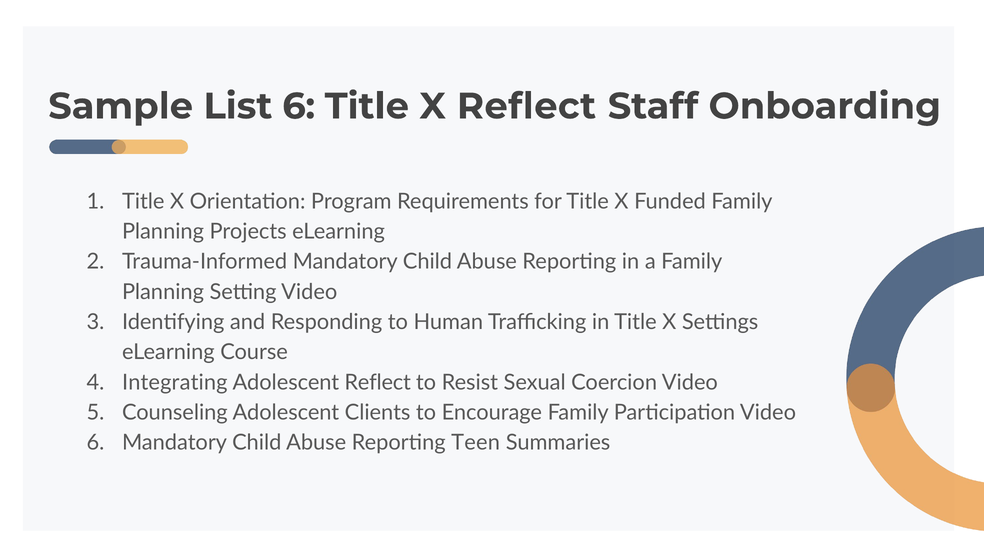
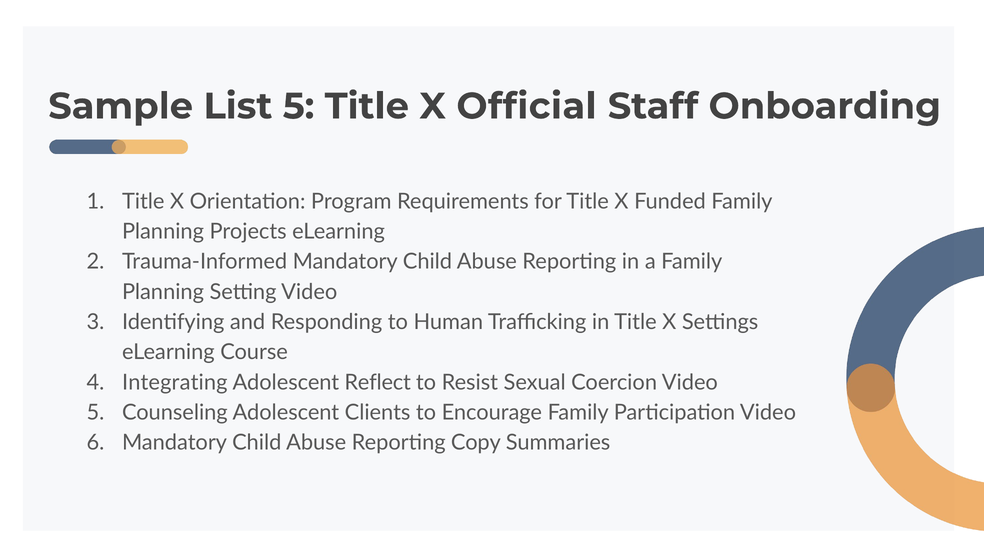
List 6: 6 -> 5
X Reflect: Reflect -> Official
Teen: Teen -> Copy
